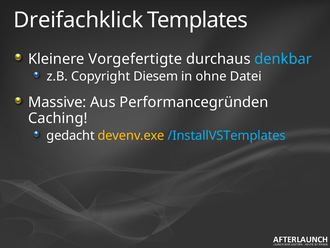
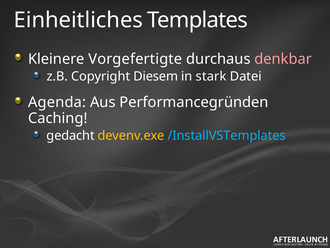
Dreifachklick: Dreifachklick -> Einheitliches
denkbar colour: light blue -> pink
ohne: ohne -> stark
Massive: Massive -> Agenda
